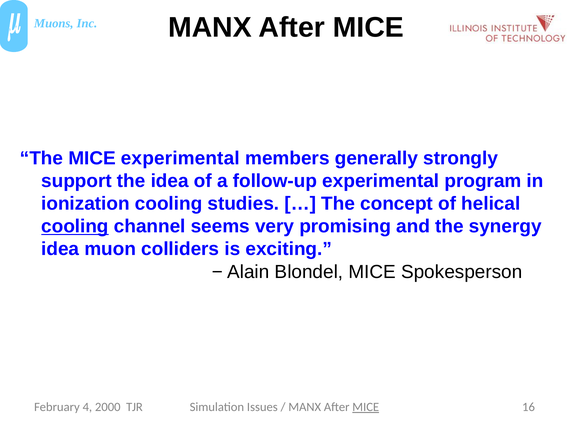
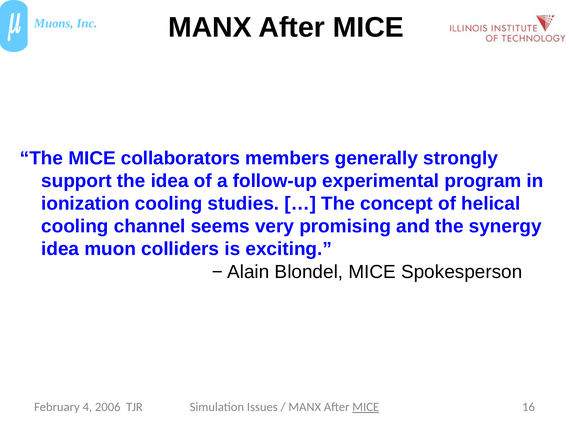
MICE experimental: experimental -> collaborators
cooling at (75, 227) underline: present -> none
2000: 2000 -> 2006
